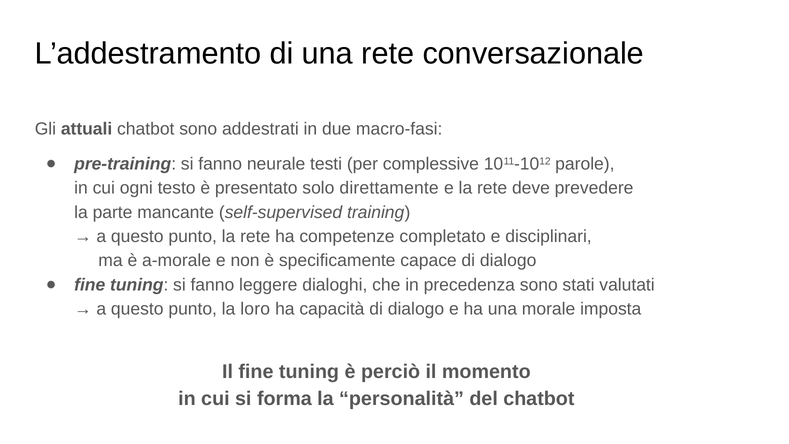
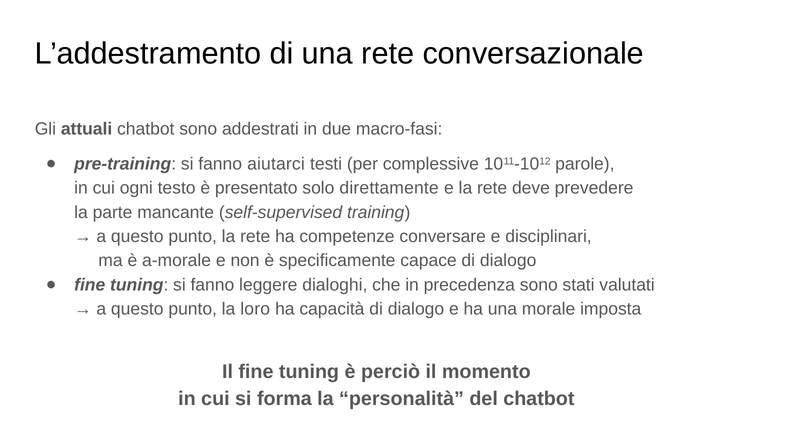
neurale: neurale -> aiutarci
completato: completato -> conversare
